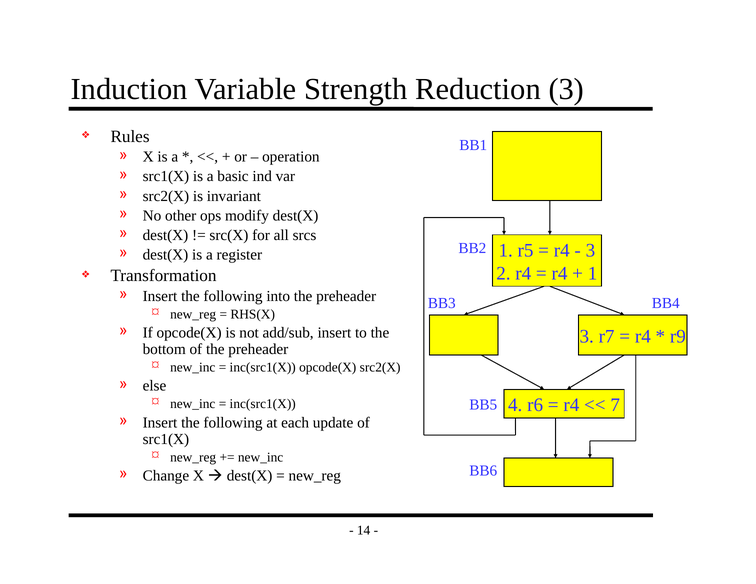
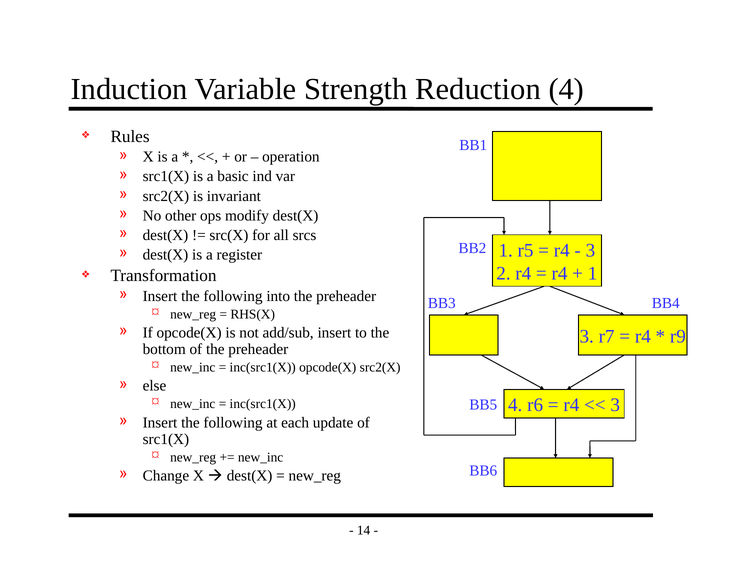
Reduction 3: 3 -> 4
7 at (615, 405): 7 -> 3
